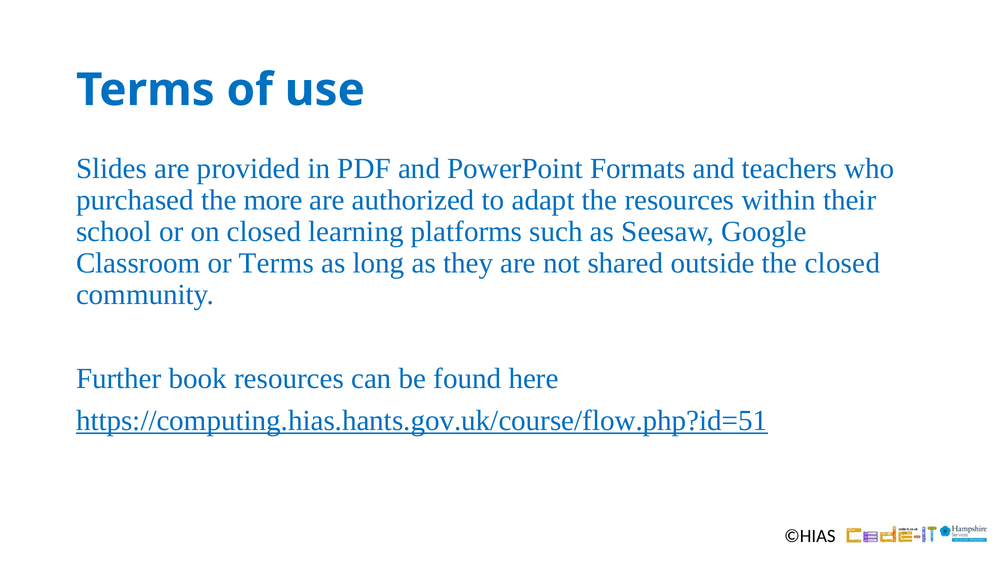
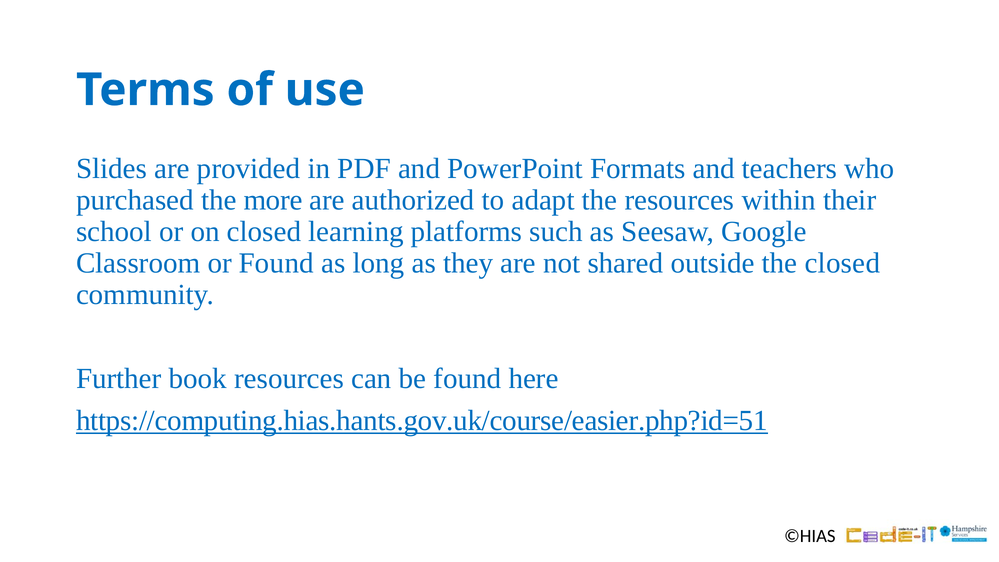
or Terms: Terms -> Found
https://computing.hias.hants.gov.uk/course/flow.php?id=51: https://computing.hias.hants.gov.uk/course/flow.php?id=51 -> https://computing.hias.hants.gov.uk/course/easier.php?id=51
